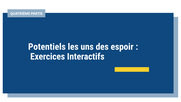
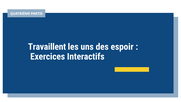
Potentiels: Potentiels -> Travaillent
